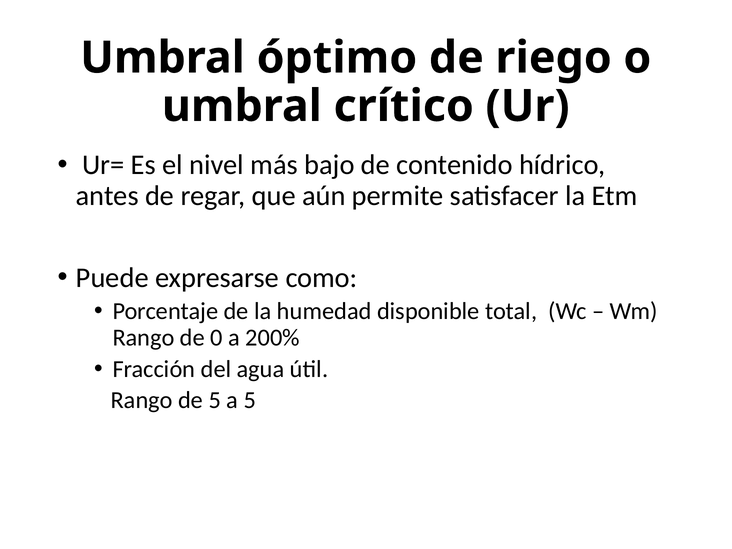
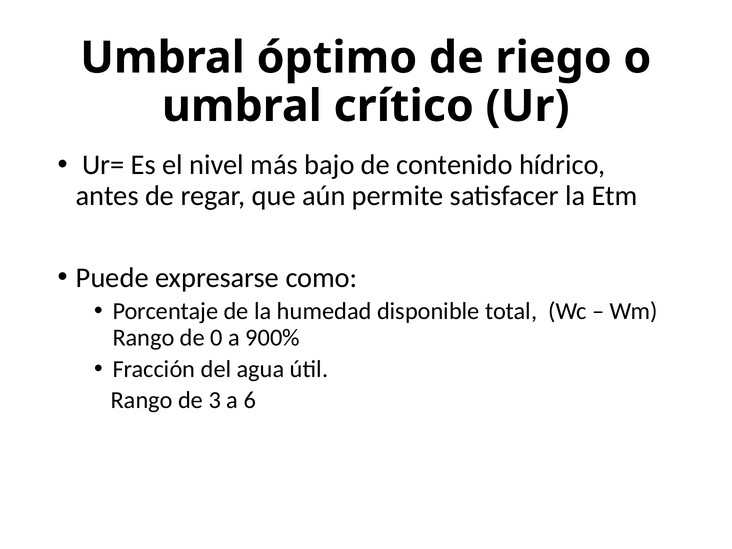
200%: 200% -> 900%
de 5: 5 -> 3
a 5: 5 -> 6
